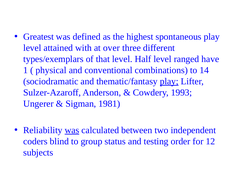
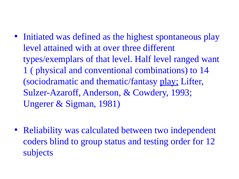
Greatest: Greatest -> Initiated
have: have -> want
was at (72, 130) underline: present -> none
